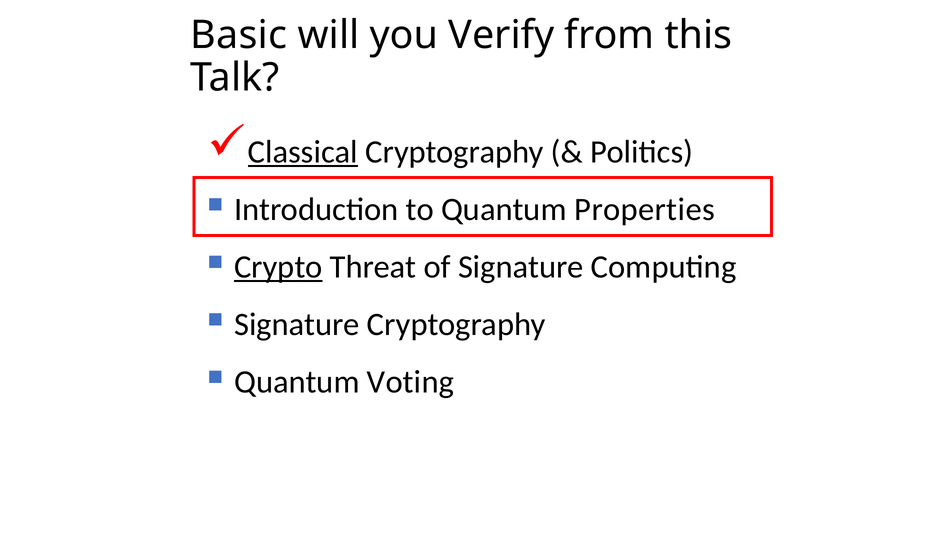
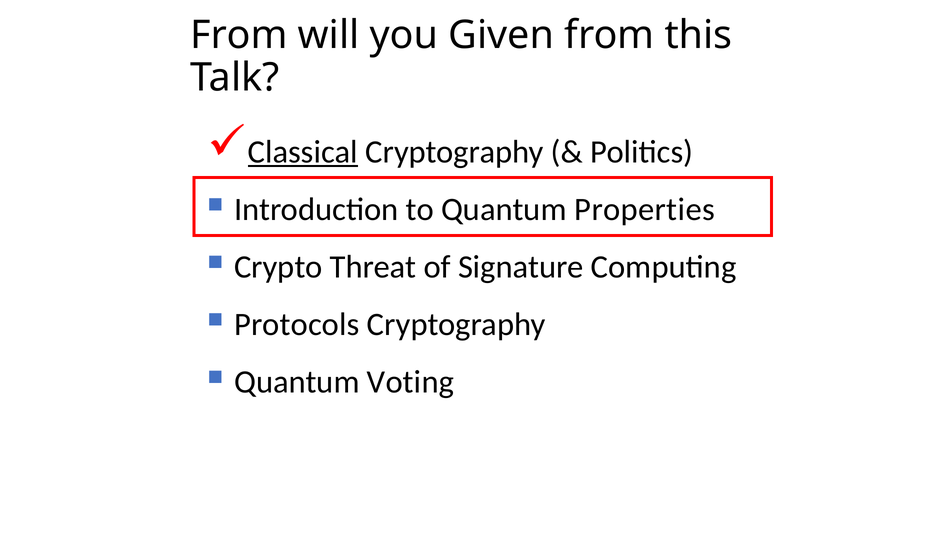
Basic at (239, 35): Basic -> From
Verify: Verify -> Given
Crypto underline: present -> none
Signature at (297, 324): Signature -> Protocols
